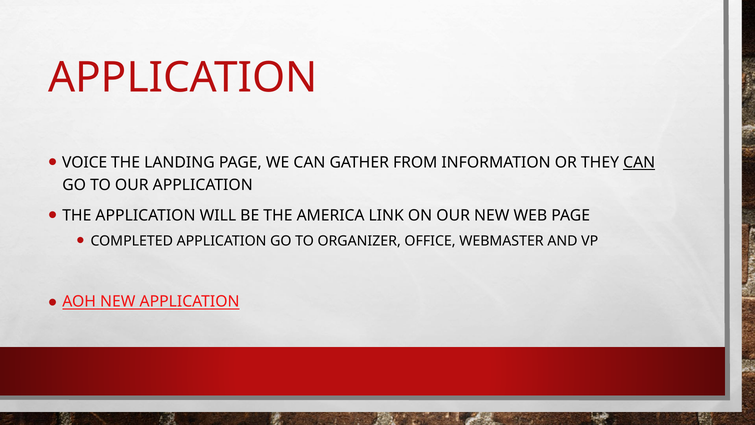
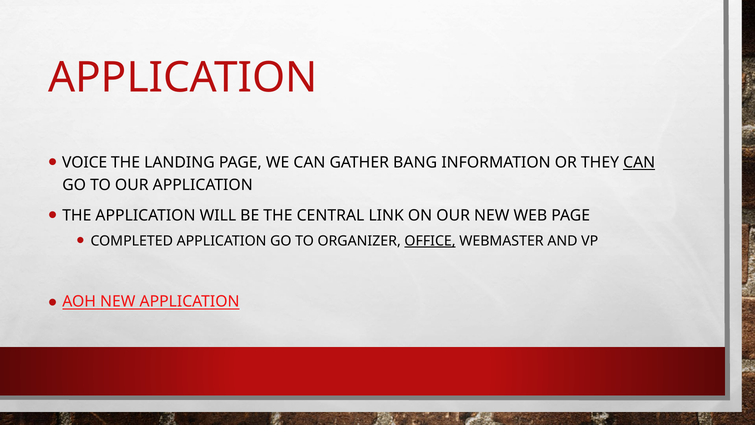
FROM: FROM -> BANG
AMERICA: AMERICA -> CENTRAL
OFFICE underline: none -> present
